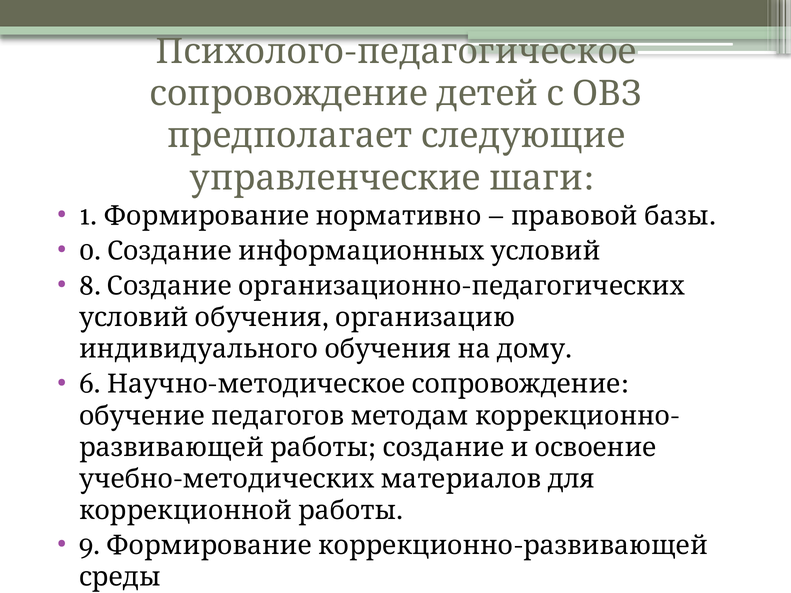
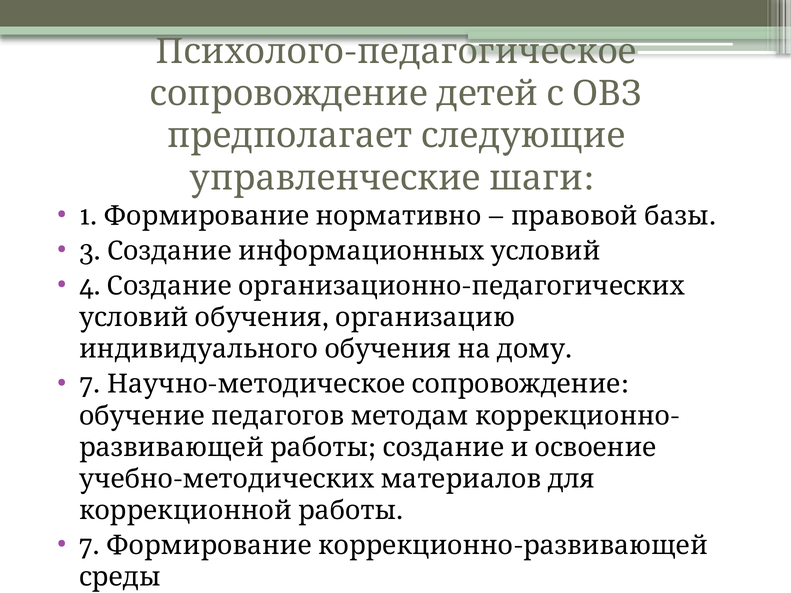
0: 0 -> 3
8: 8 -> 4
6 at (90, 384): 6 -> 7
9 at (90, 546): 9 -> 7
